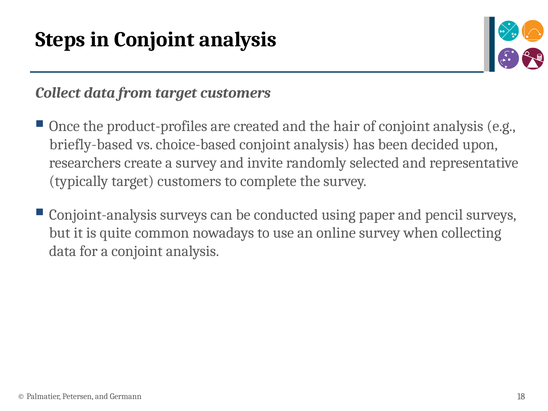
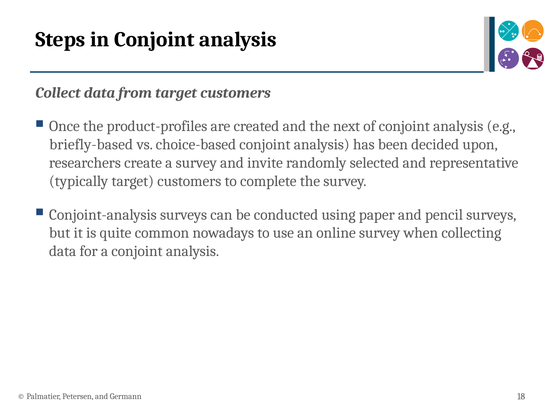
hair: hair -> next
